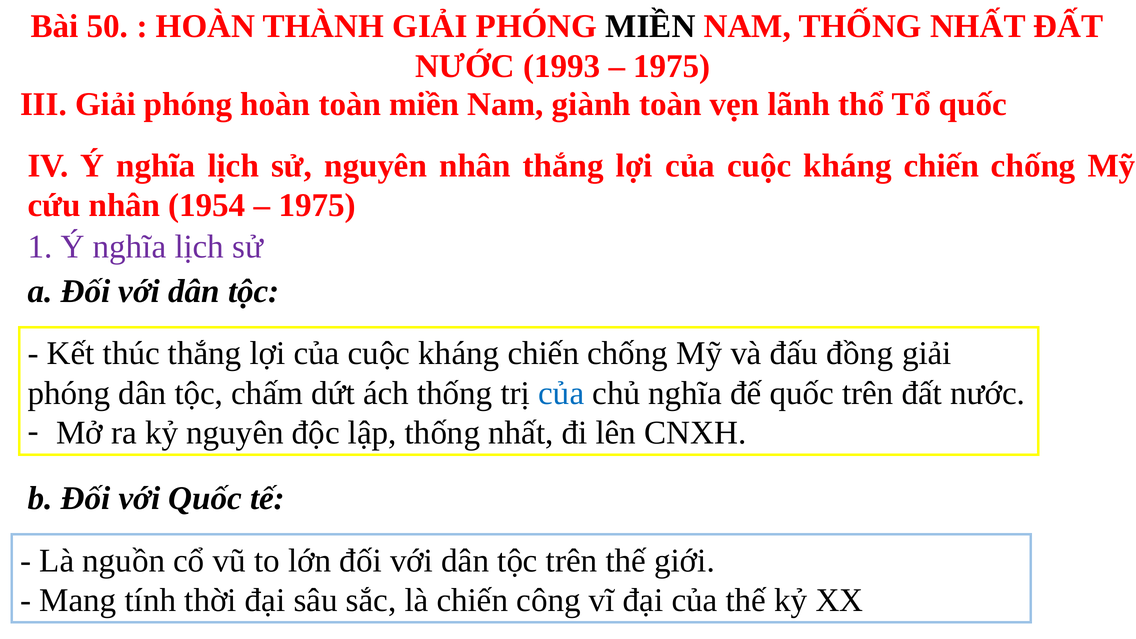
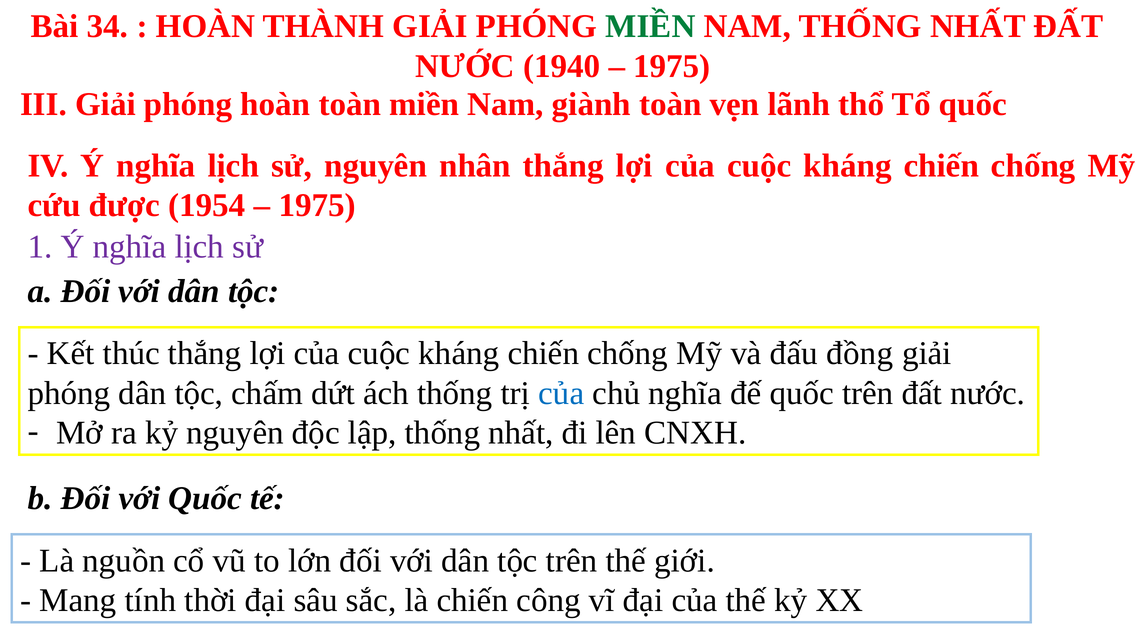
50: 50 -> 34
MIỀN at (650, 27) colour: black -> green
1993: 1993 -> 1940
cứu nhân: nhân -> được
